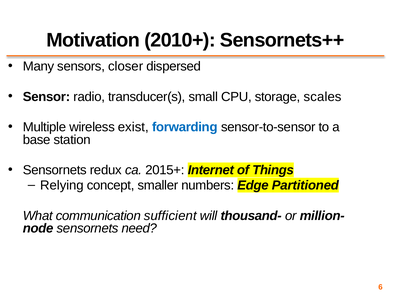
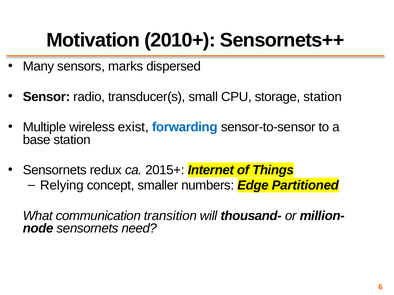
closer: closer -> marks
storage scales: scales -> station
sufficient: sufficient -> transition
